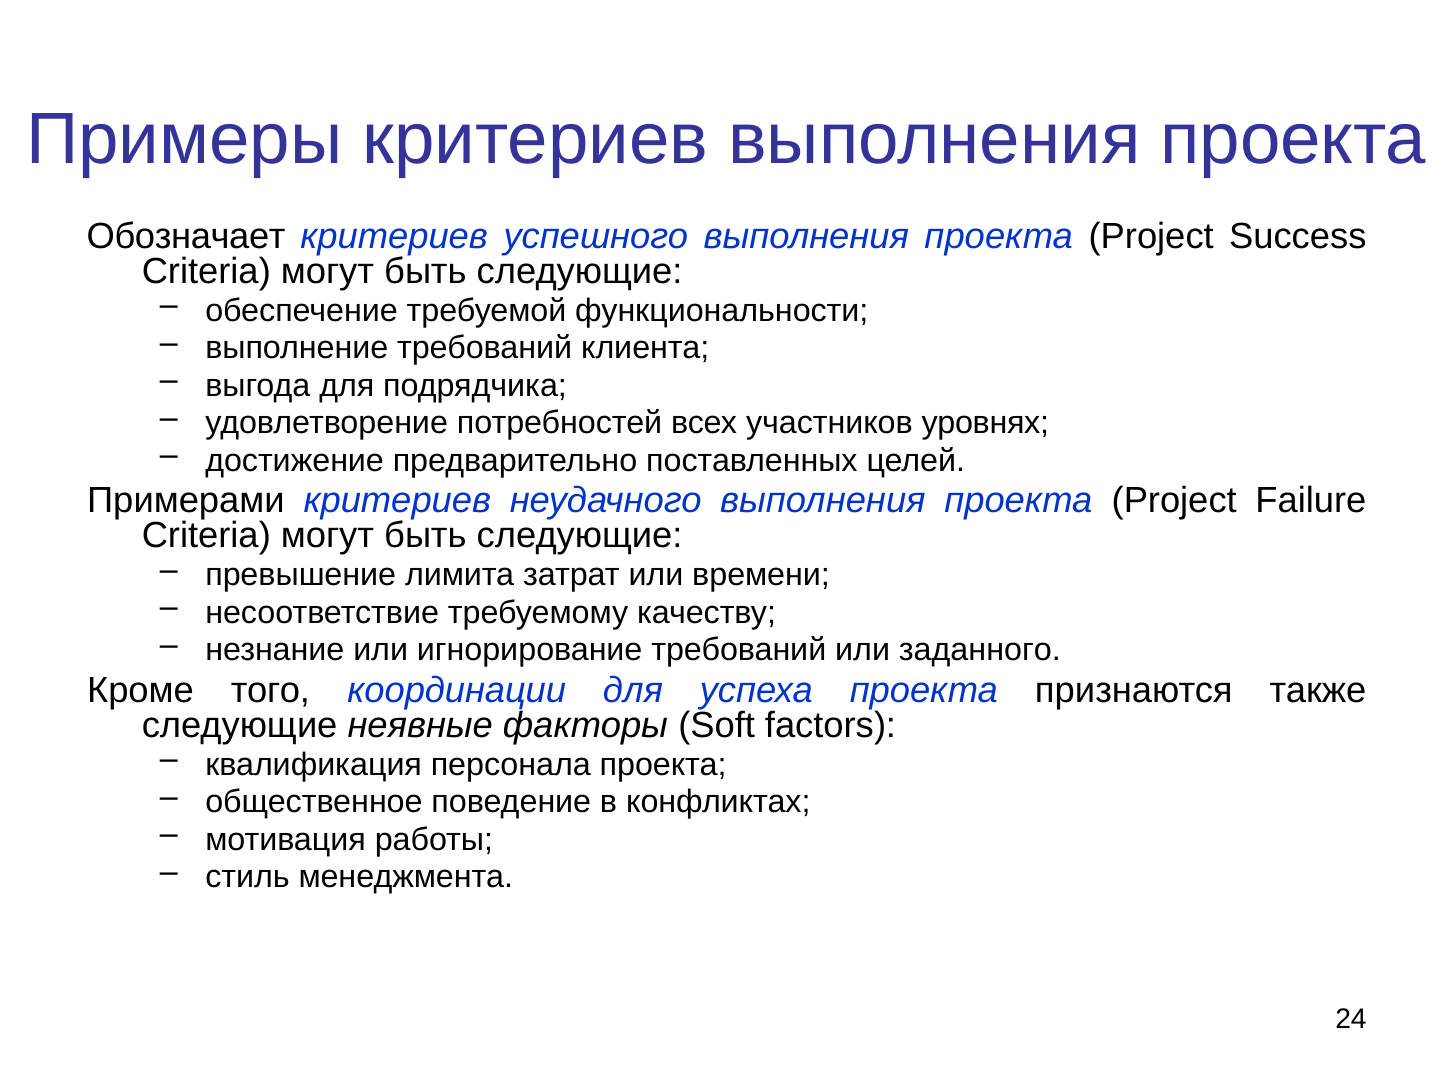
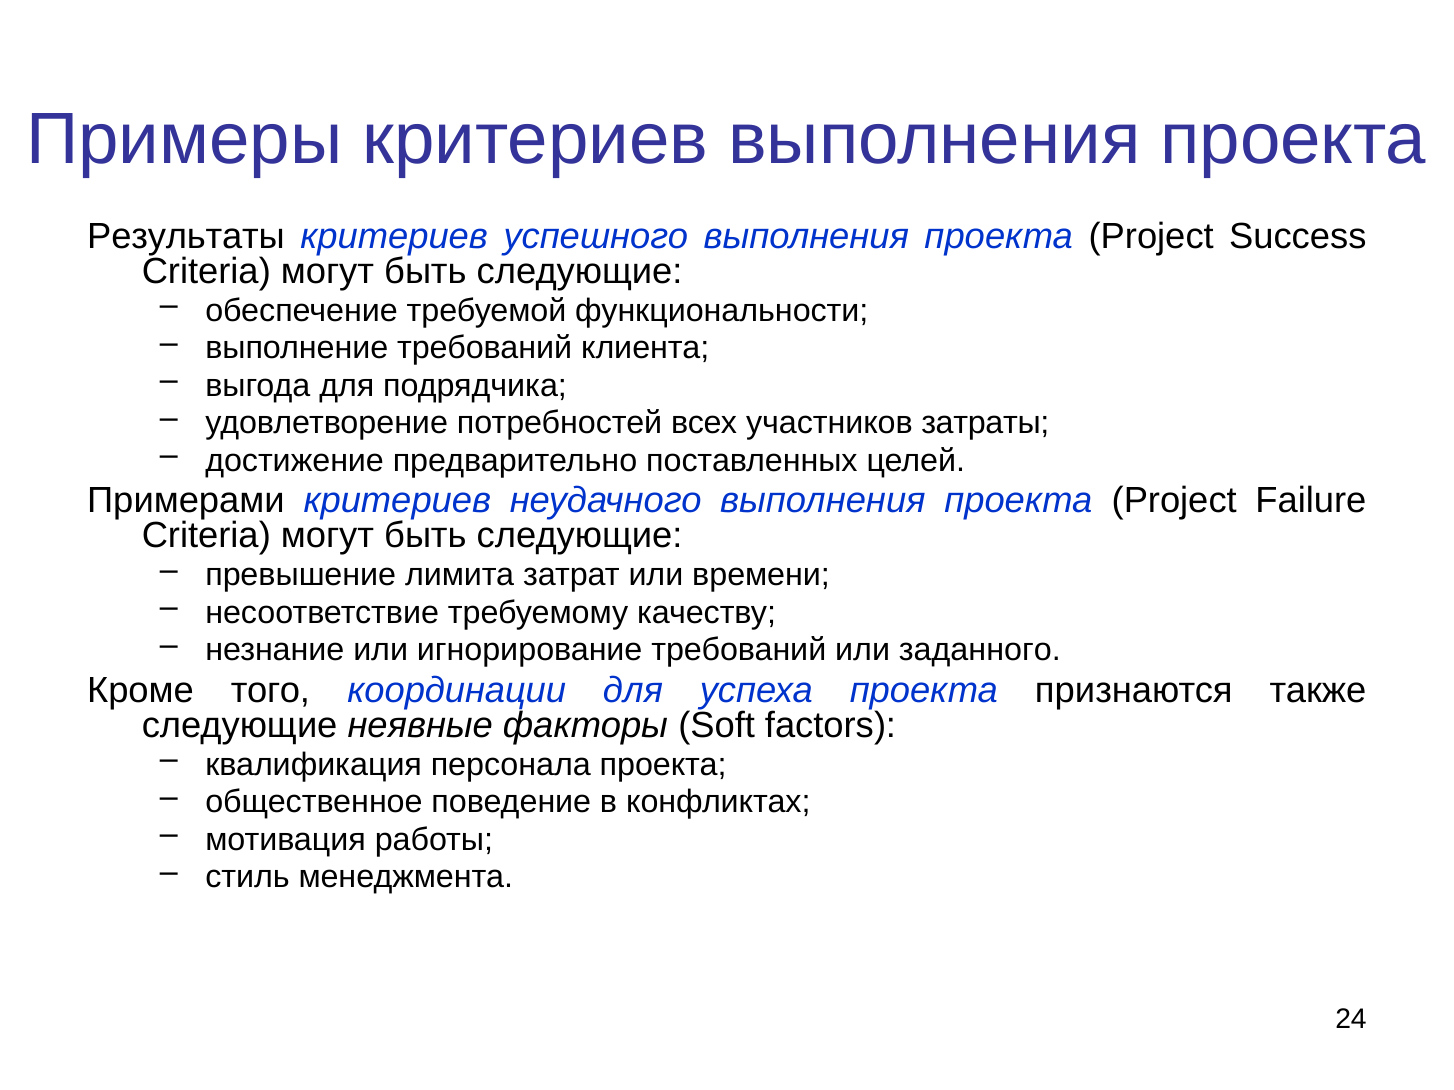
Обозначает: Обозначает -> Результаты
уровнях: уровнях -> затраты
